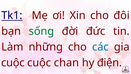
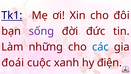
sống colour: green -> purple
cuộc at (13, 62): cuộc -> đoái
chan: chan -> xanh
